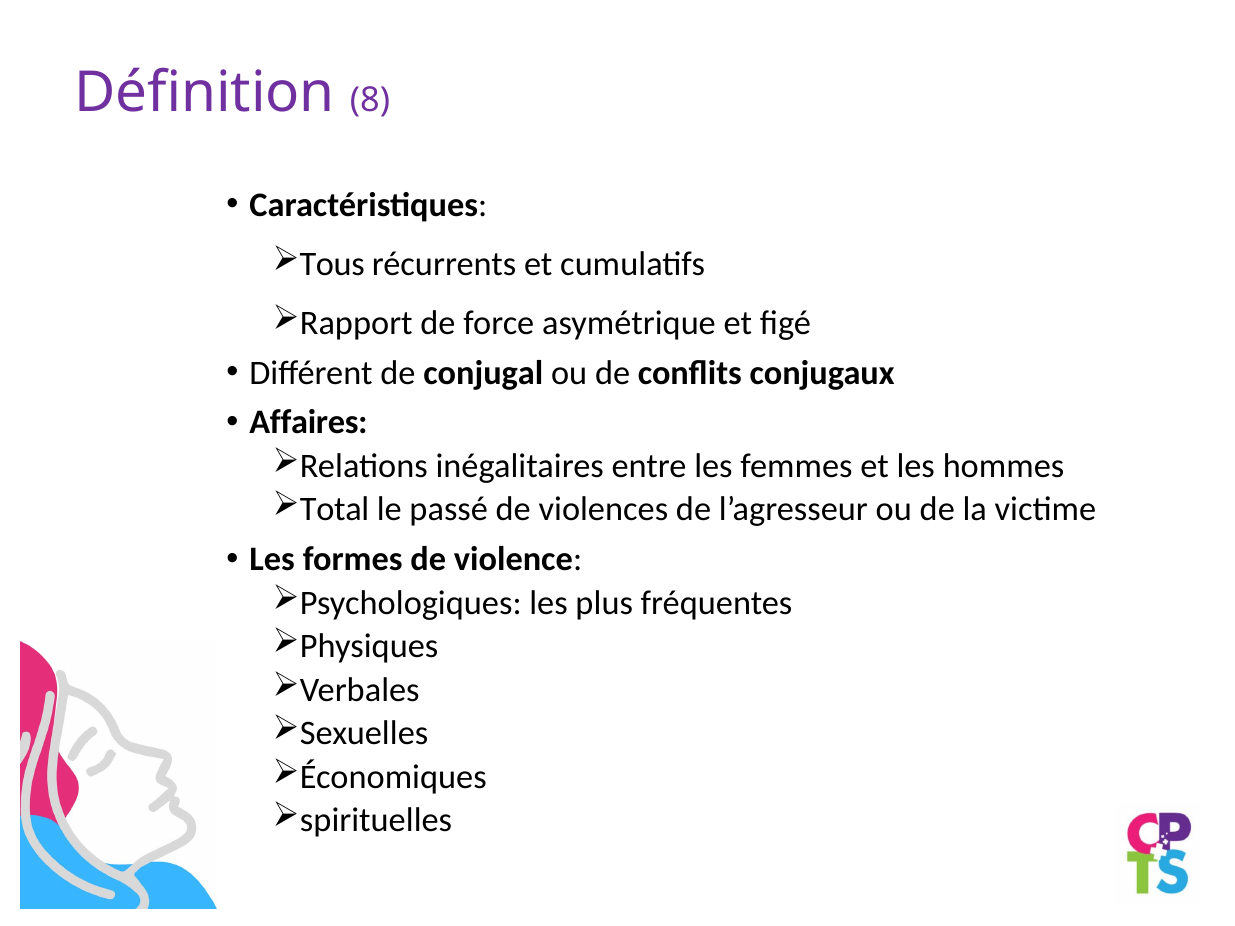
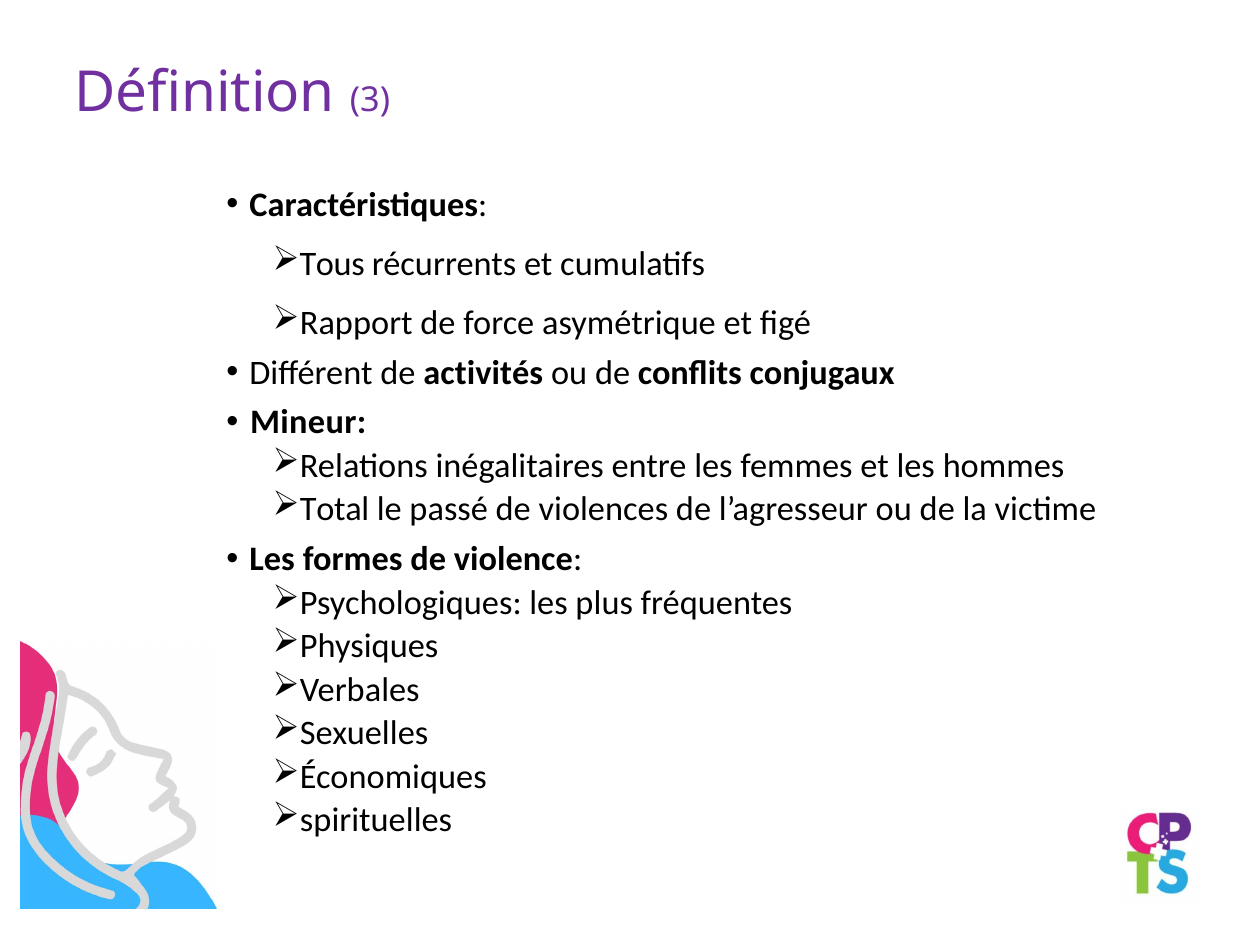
8: 8 -> 3
conjugal: conjugal -> activités
Affaires: Affaires -> Mineur
